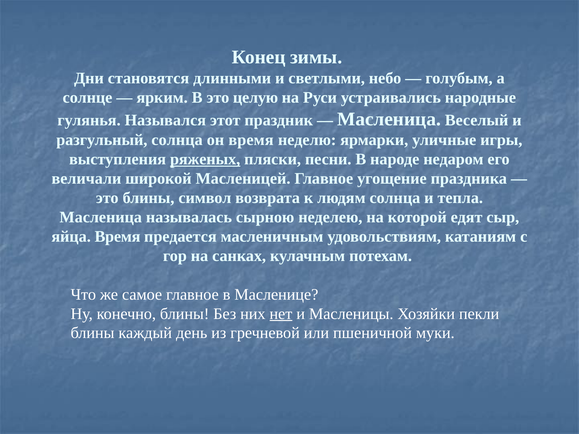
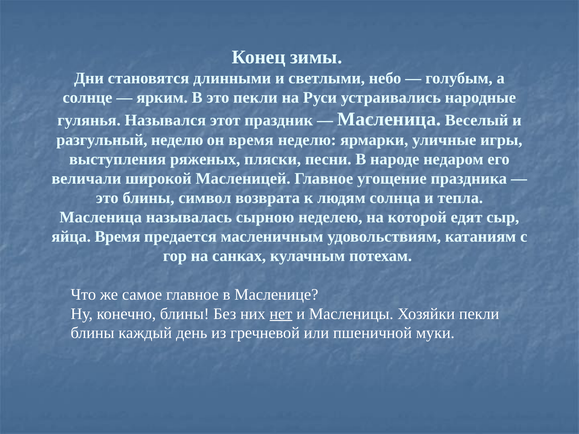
это целую: целую -> пекли
разгульный солнца: солнца -> неделю
ряженых underline: present -> none
